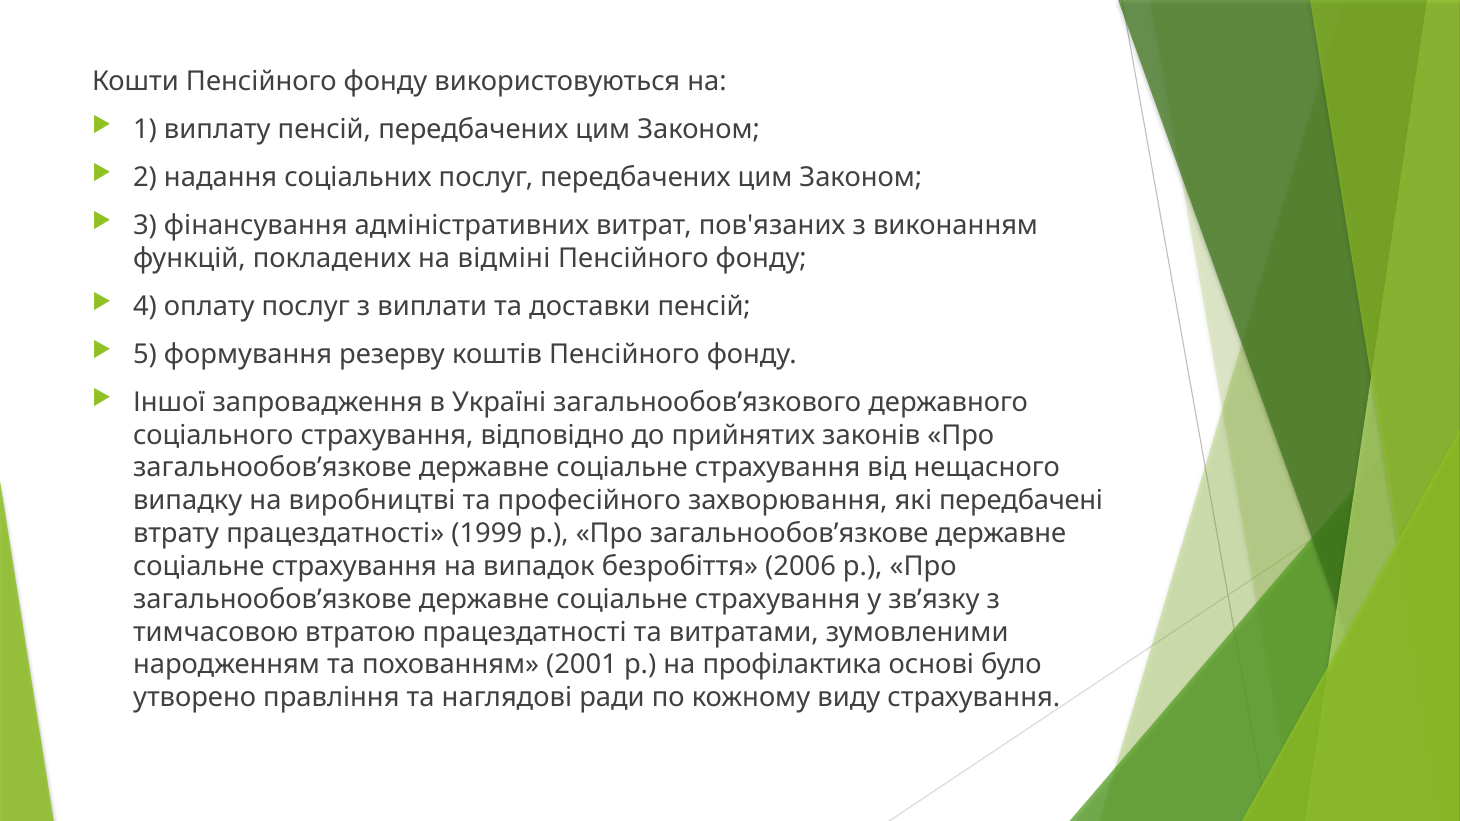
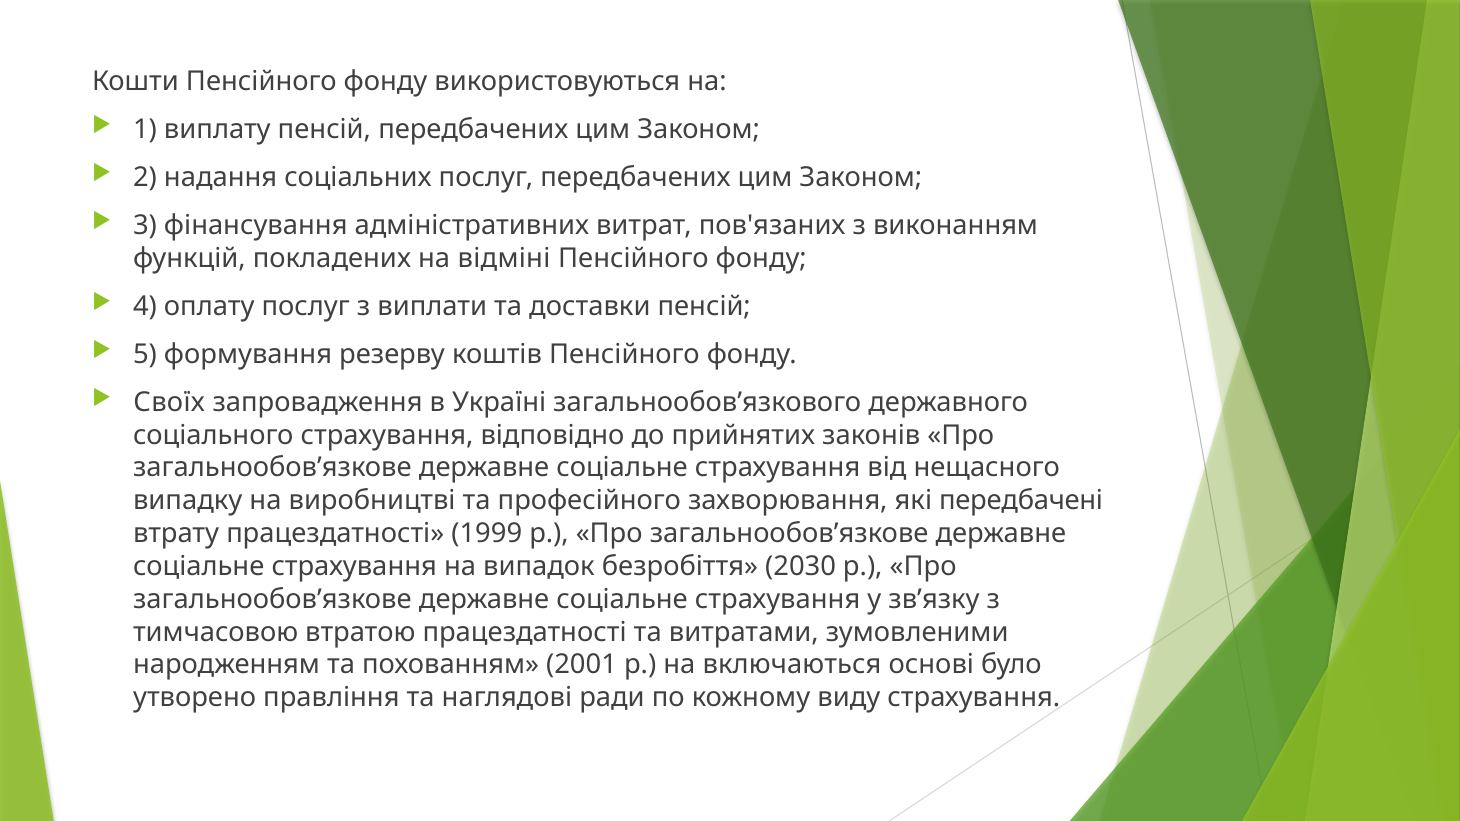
Іншої: Іншої -> Своїх
2006: 2006 -> 2030
профілактика: профілактика -> включаються
